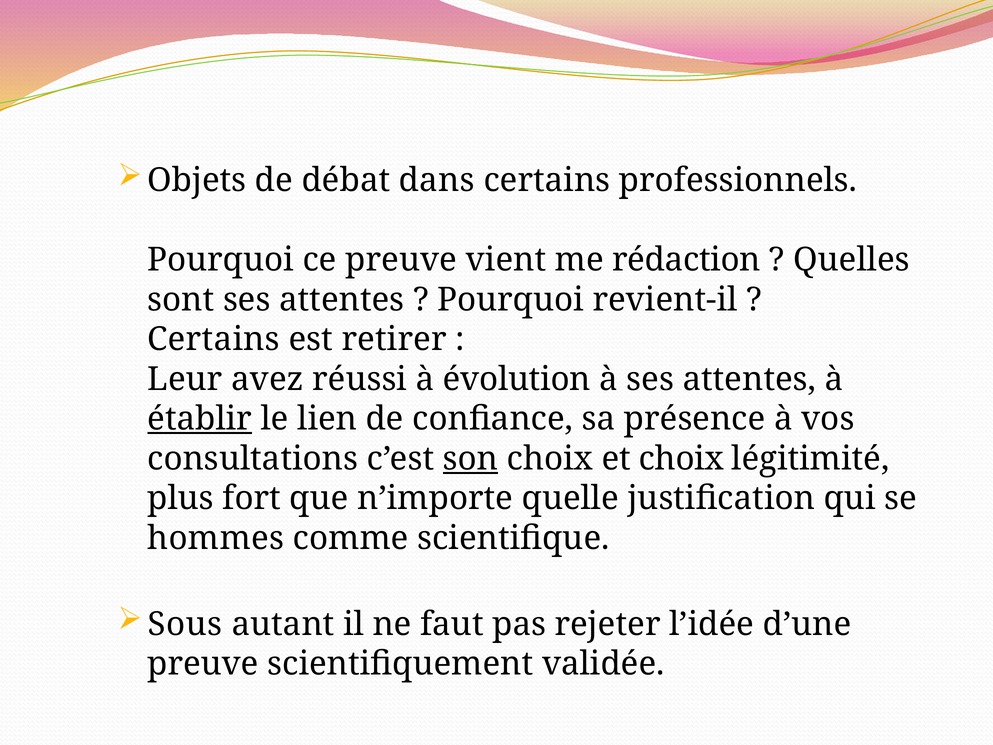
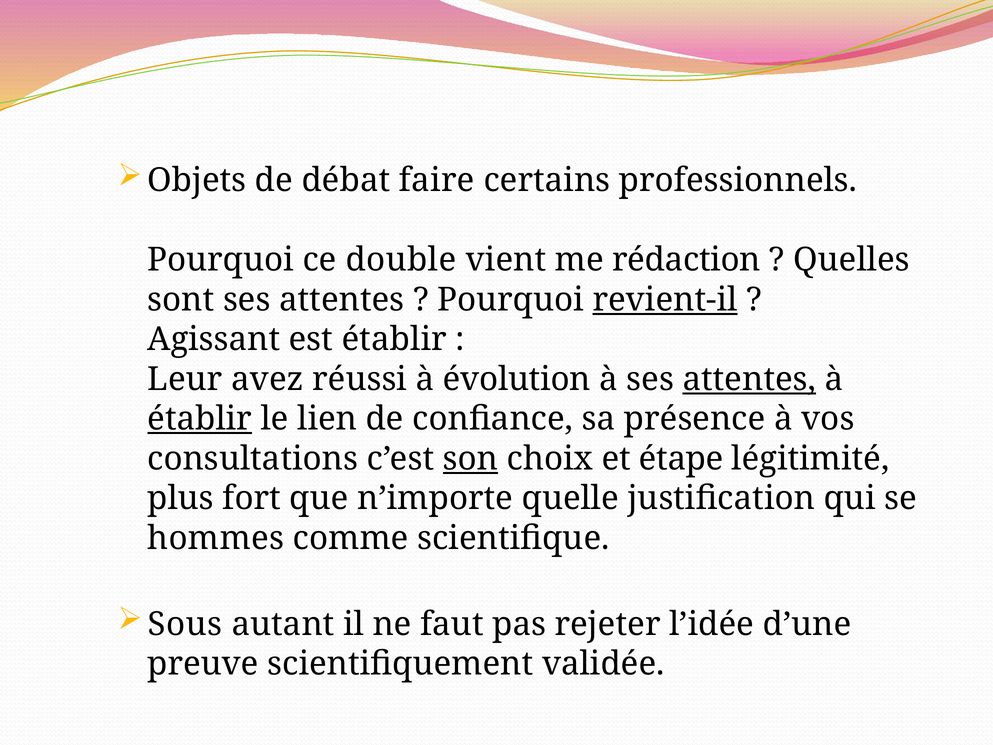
dans: dans -> faire
ce preuve: preuve -> double
revient-il underline: none -> present
Certains at (214, 339): Certains -> Agissant
est retirer: retirer -> établir
attentes at (749, 379) underline: none -> present
et choix: choix -> étape
